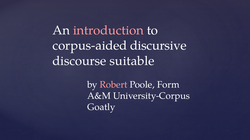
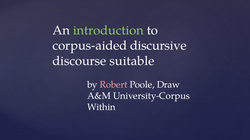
introduction colour: pink -> light green
Form: Form -> Draw
Goatly: Goatly -> Within
